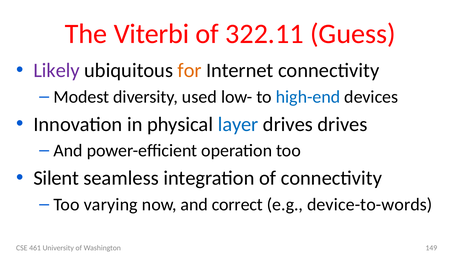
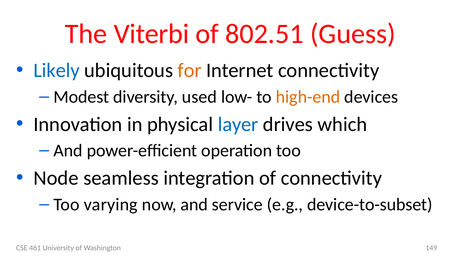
322.11: 322.11 -> 802.51
Likely colour: purple -> blue
high-end colour: blue -> orange
drives drives: drives -> which
Silent: Silent -> Node
correct: correct -> service
device-to-words: device-to-words -> device-to-subset
